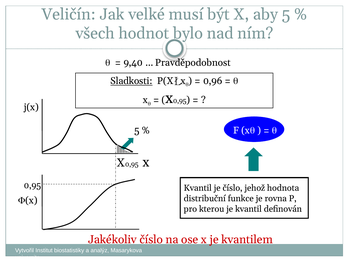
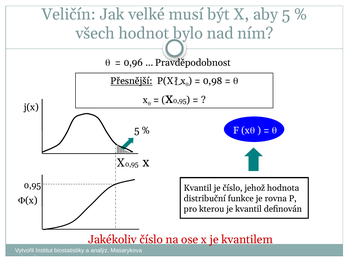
9,40: 9,40 -> 0,96
Sladkosti: Sladkosti -> Přesnější
0,96: 0,96 -> 0,98
